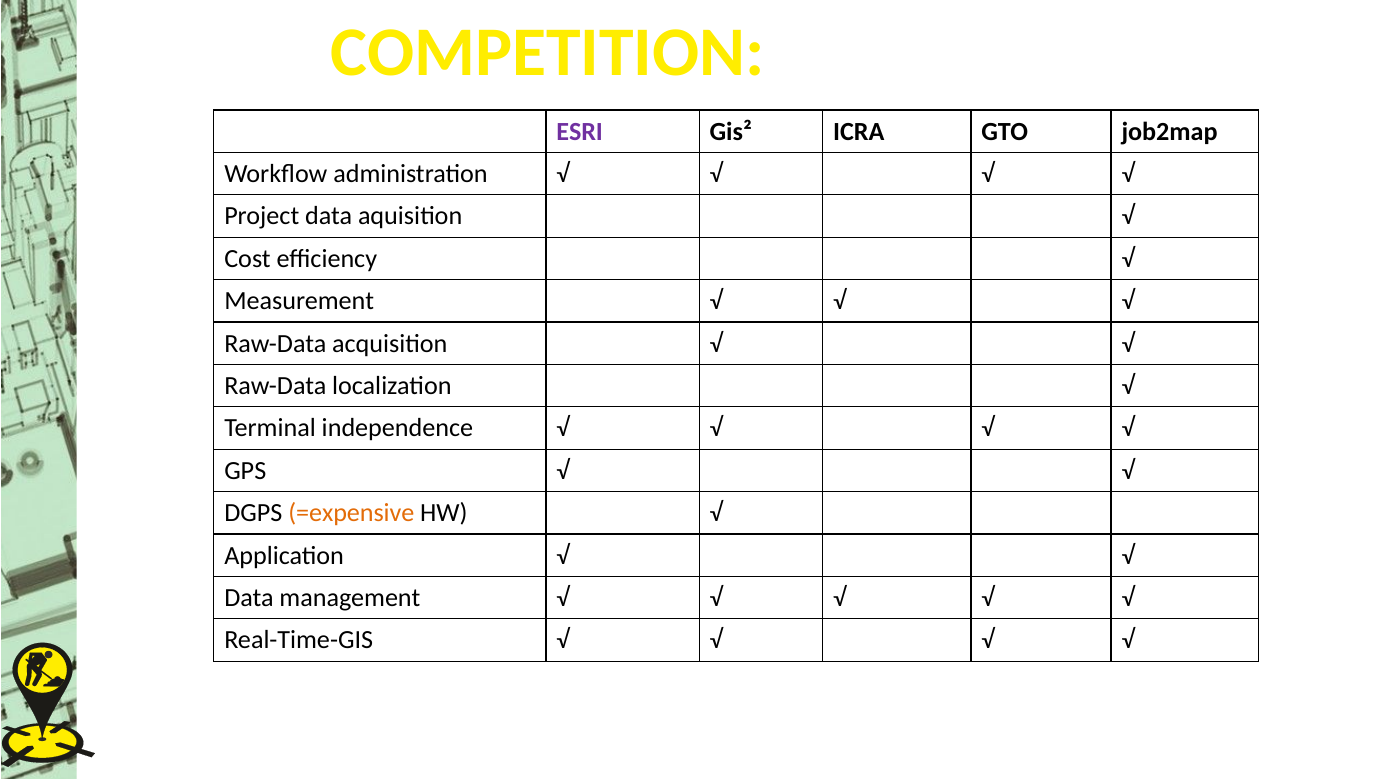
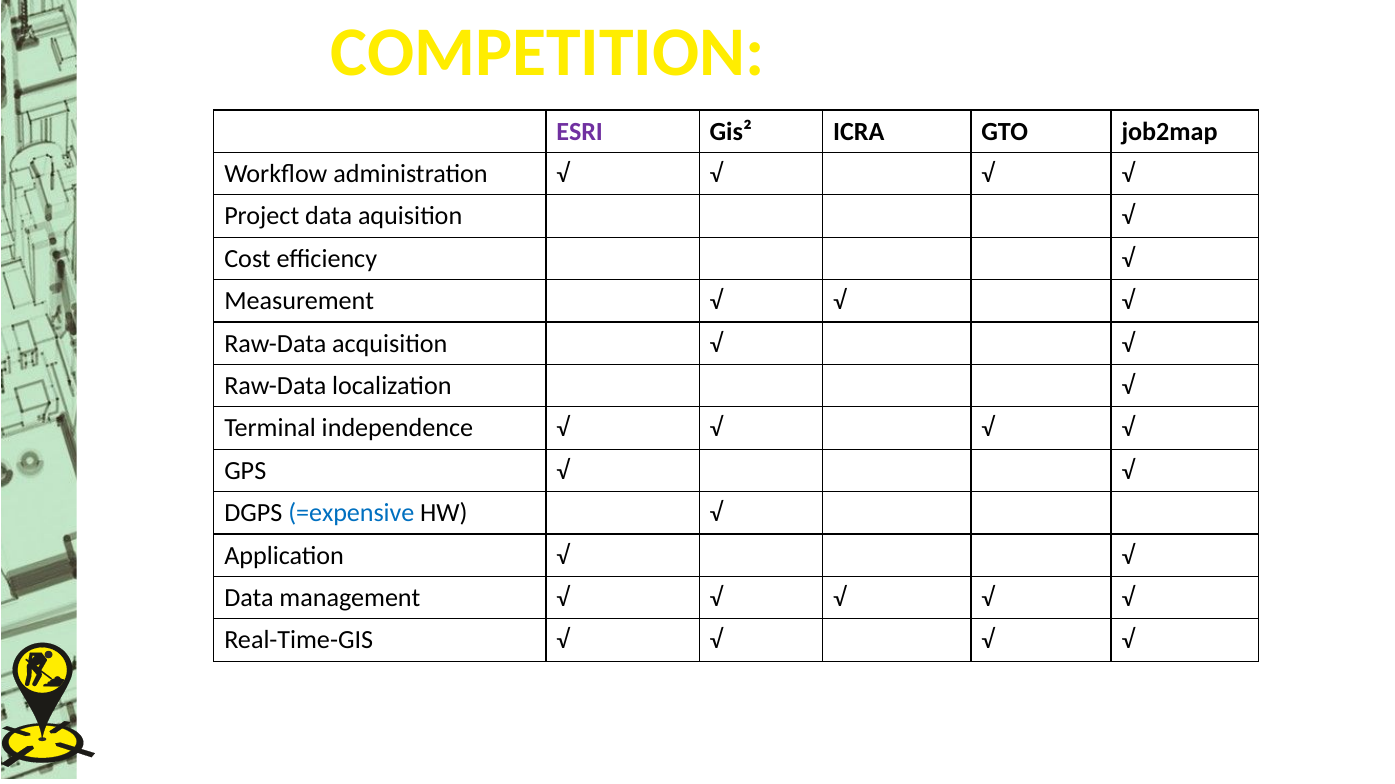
=expensive colour: orange -> blue
